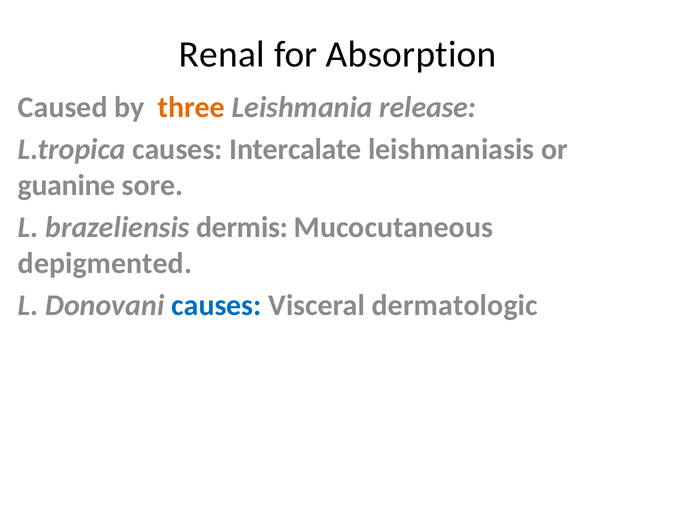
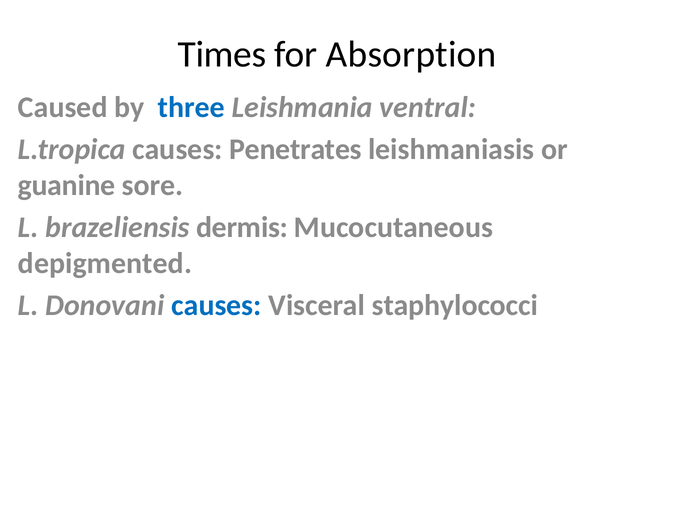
Renal: Renal -> Times
three colour: orange -> blue
release: release -> ventral
Intercalate: Intercalate -> Penetrates
dermatologic: dermatologic -> staphylococci
